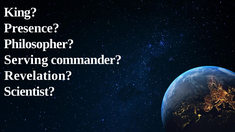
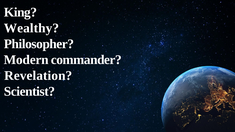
Presence: Presence -> Wealthy
Serving: Serving -> Modern
